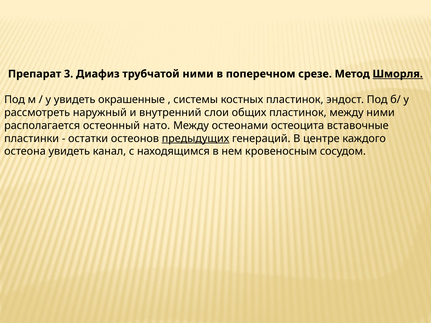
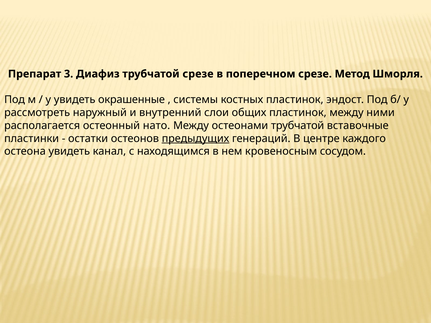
трубчатой ними: ними -> срезе
Шморля underline: present -> none
остеонами остеоцита: остеоцита -> трубчатой
